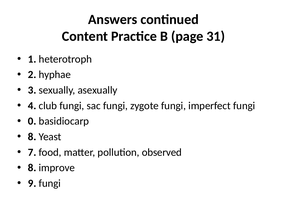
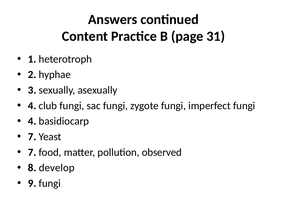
0 at (32, 121): 0 -> 4
8 at (32, 136): 8 -> 7
improve: improve -> develop
